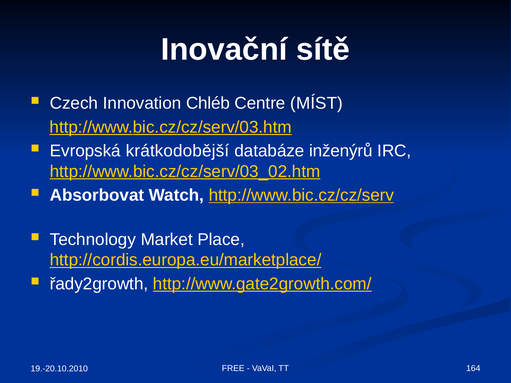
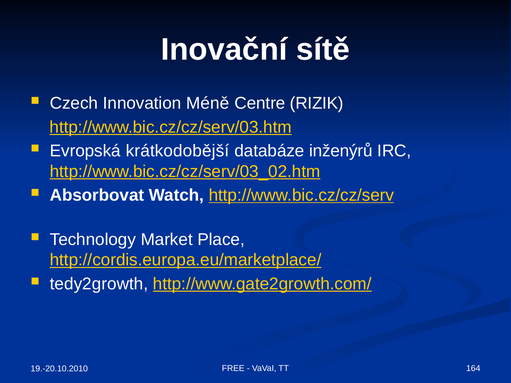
Chléb: Chléb -> Méně
MÍST: MÍST -> RIZIK
řady2growth: řady2growth -> tedy2growth
